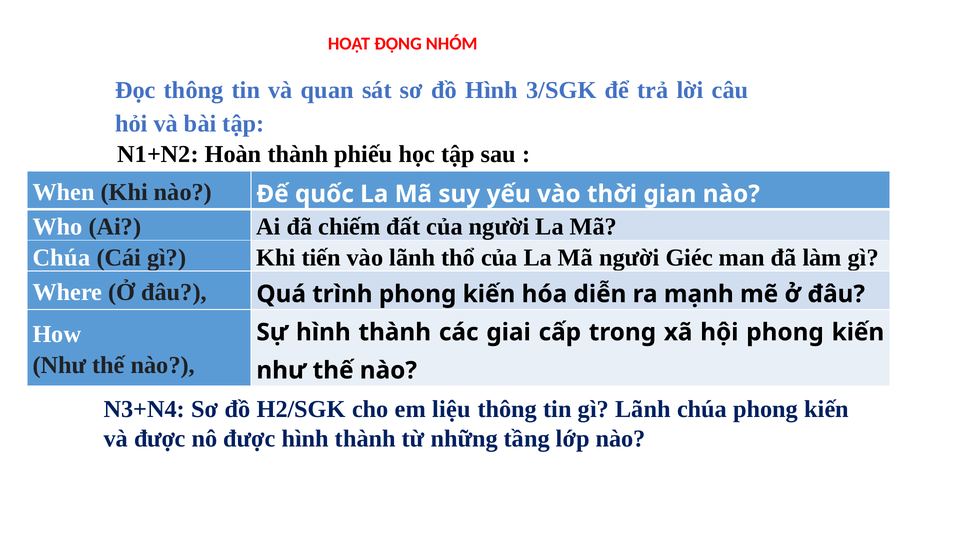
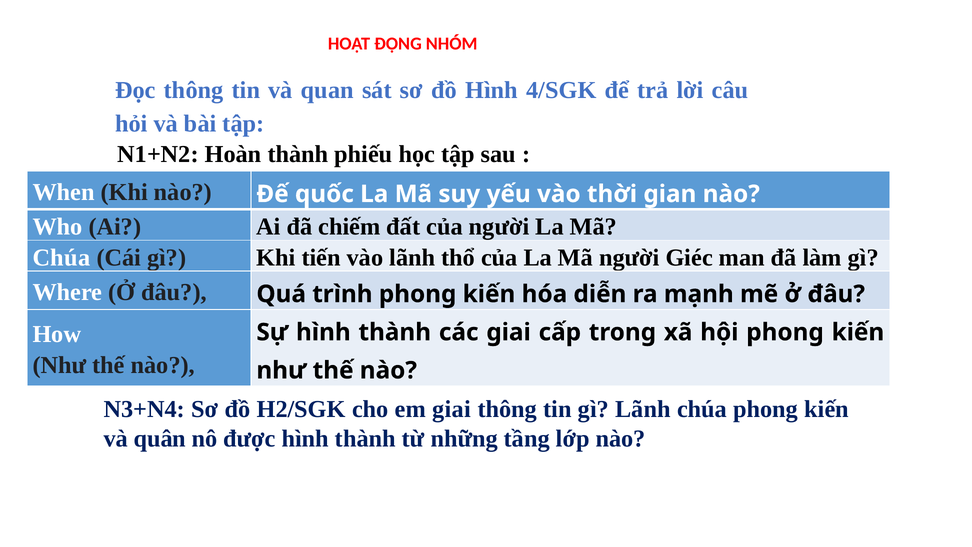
3/SGK: 3/SGK -> 4/SGK
em liệu: liệu -> giai
và được: được -> quân
